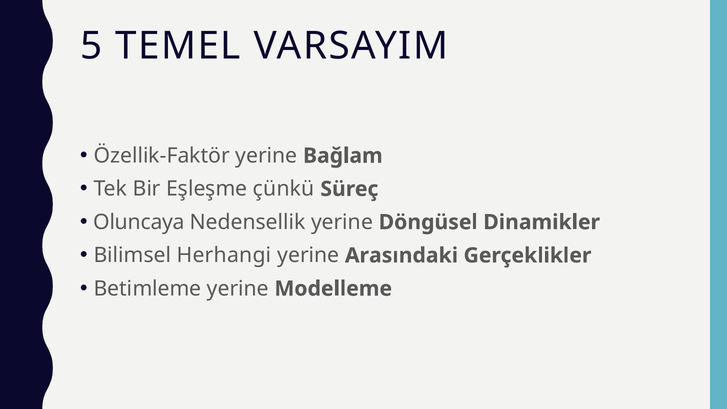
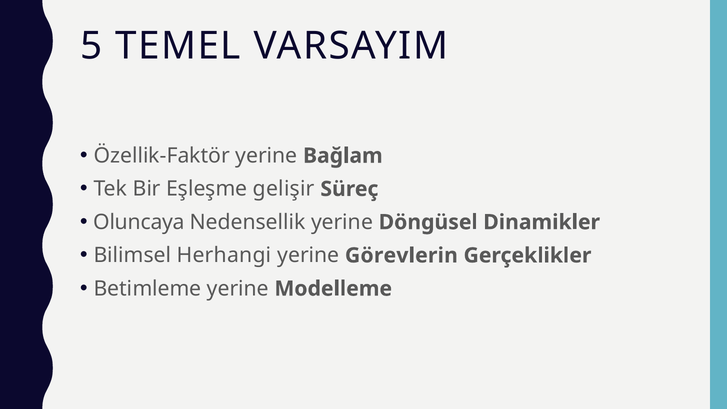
çünkü: çünkü -> gelişir
Arasındaki: Arasındaki -> Görevlerin
